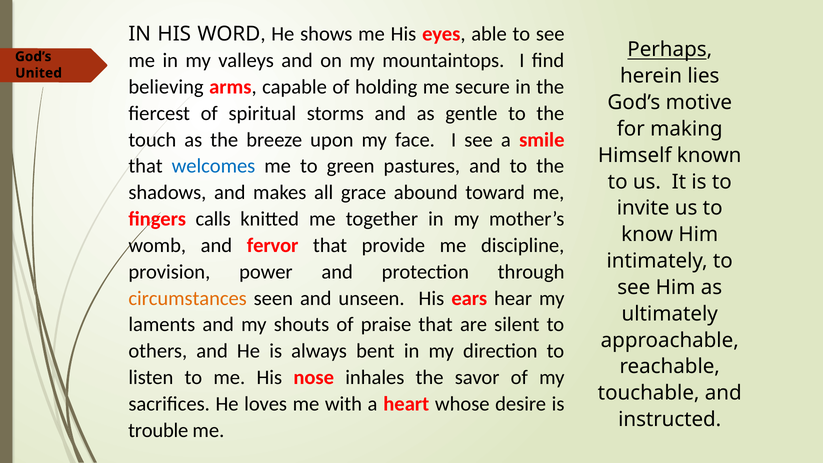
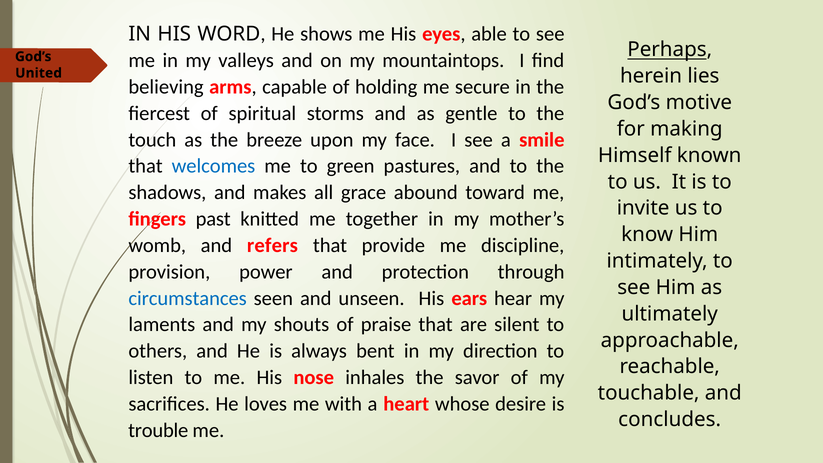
calls: calls -> past
fervor: fervor -> refers
circumstances colour: orange -> blue
instructed: instructed -> concludes
